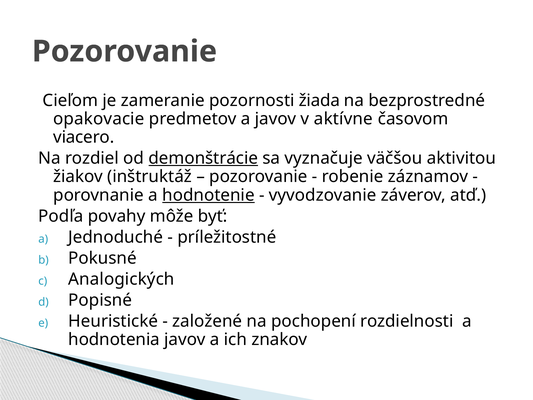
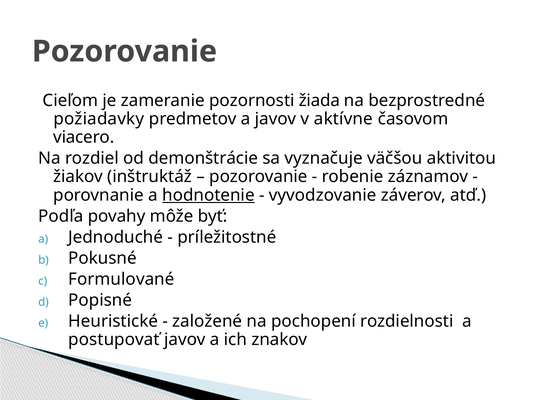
opakovacie: opakovacie -> požiadavky
demonštrácie underline: present -> none
Analogických: Analogických -> Formulované
hodnotenia: hodnotenia -> postupovať
